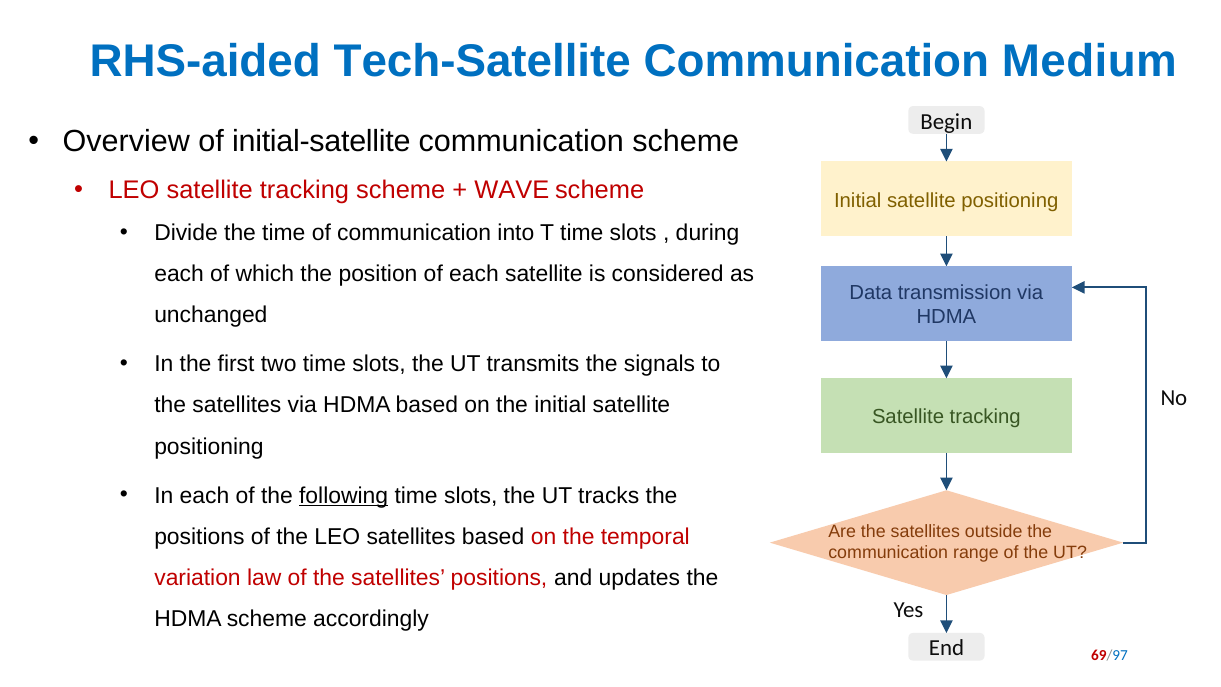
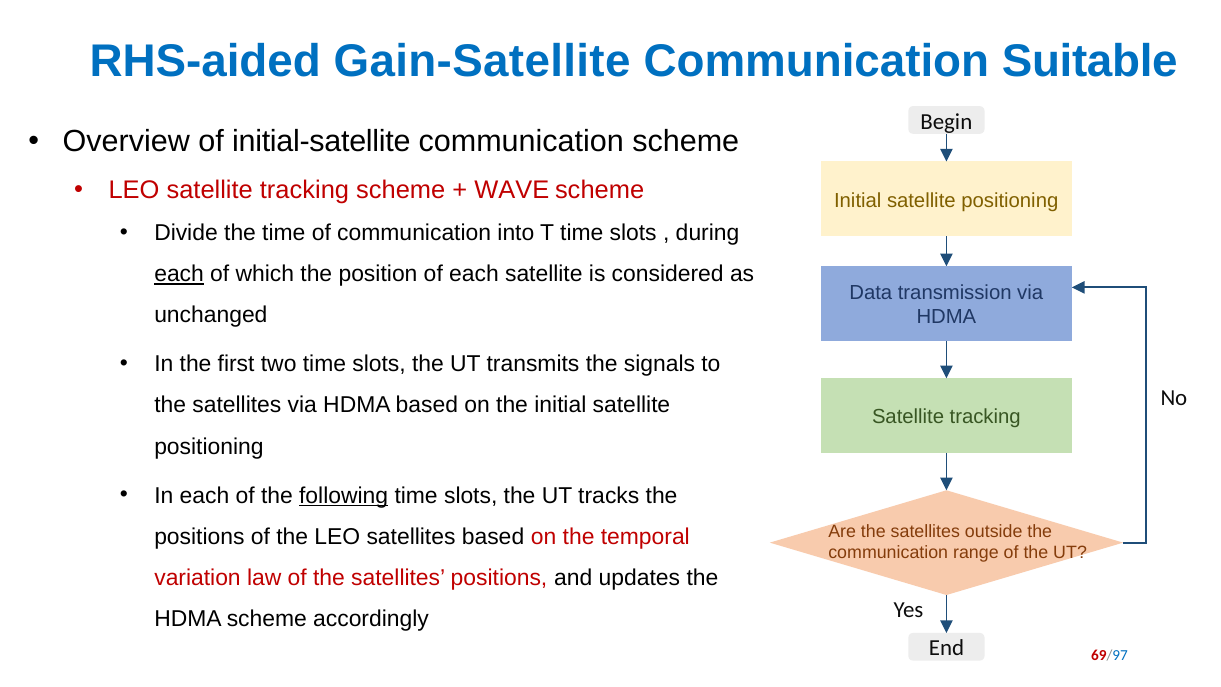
Tech-Satellite: Tech-Satellite -> Gain-Satellite
Medium: Medium -> Suitable
each at (179, 274) underline: none -> present
